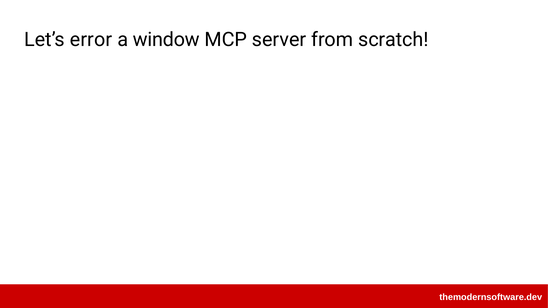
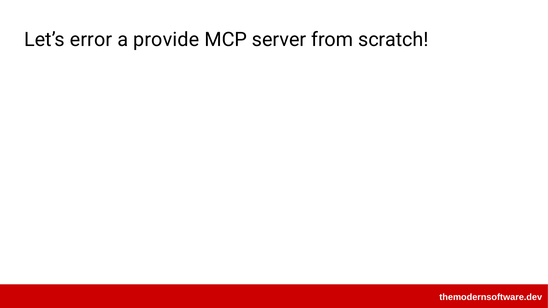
window: window -> provide
